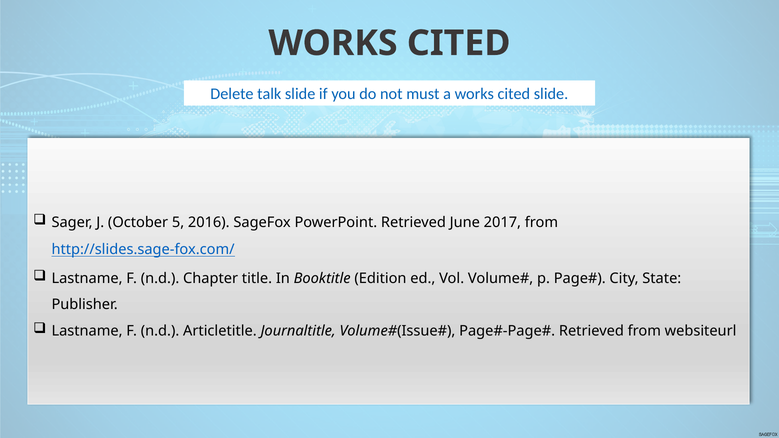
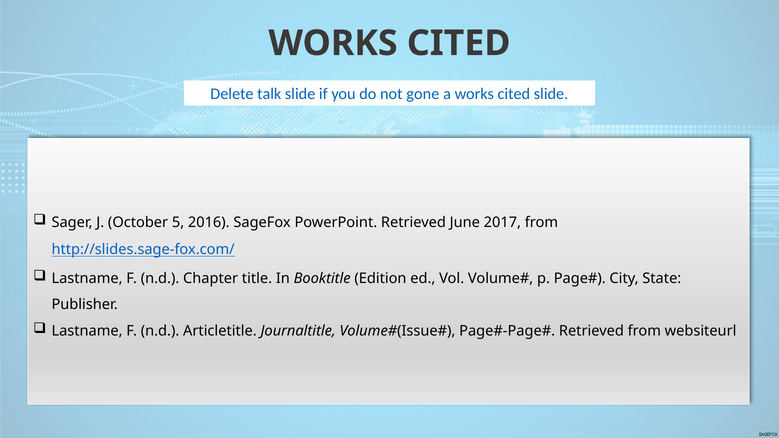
must: must -> gone
